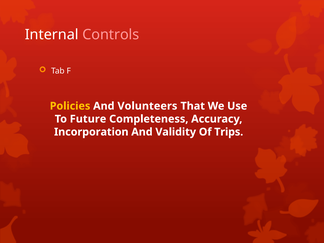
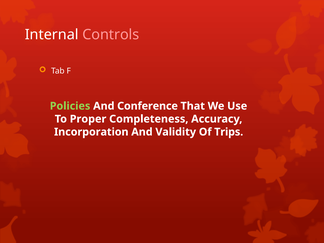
Policies colour: yellow -> light green
Volunteers: Volunteers -> Conference
Future: Future -> Proper
